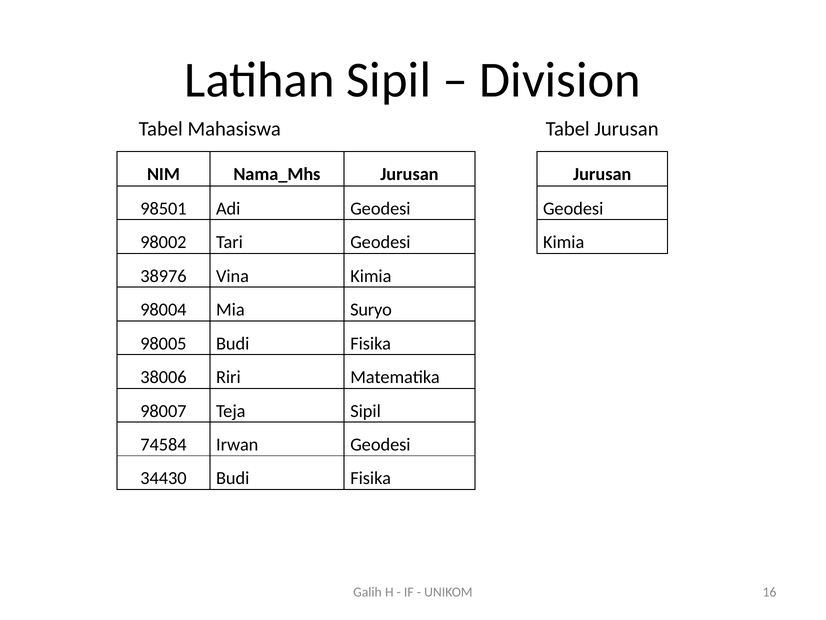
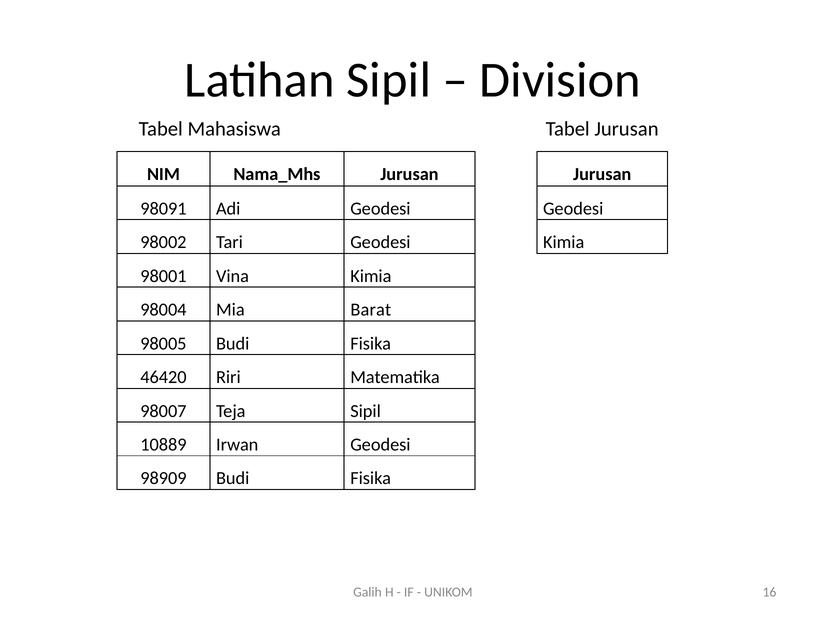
98501: 98501 -> 98091
38976: 38976 -> 98001
Suryo: Suryo -> Barat
38006: 38006 -> 46420
74584: 74584 -> 10889
34430: 34430 -> 98909
